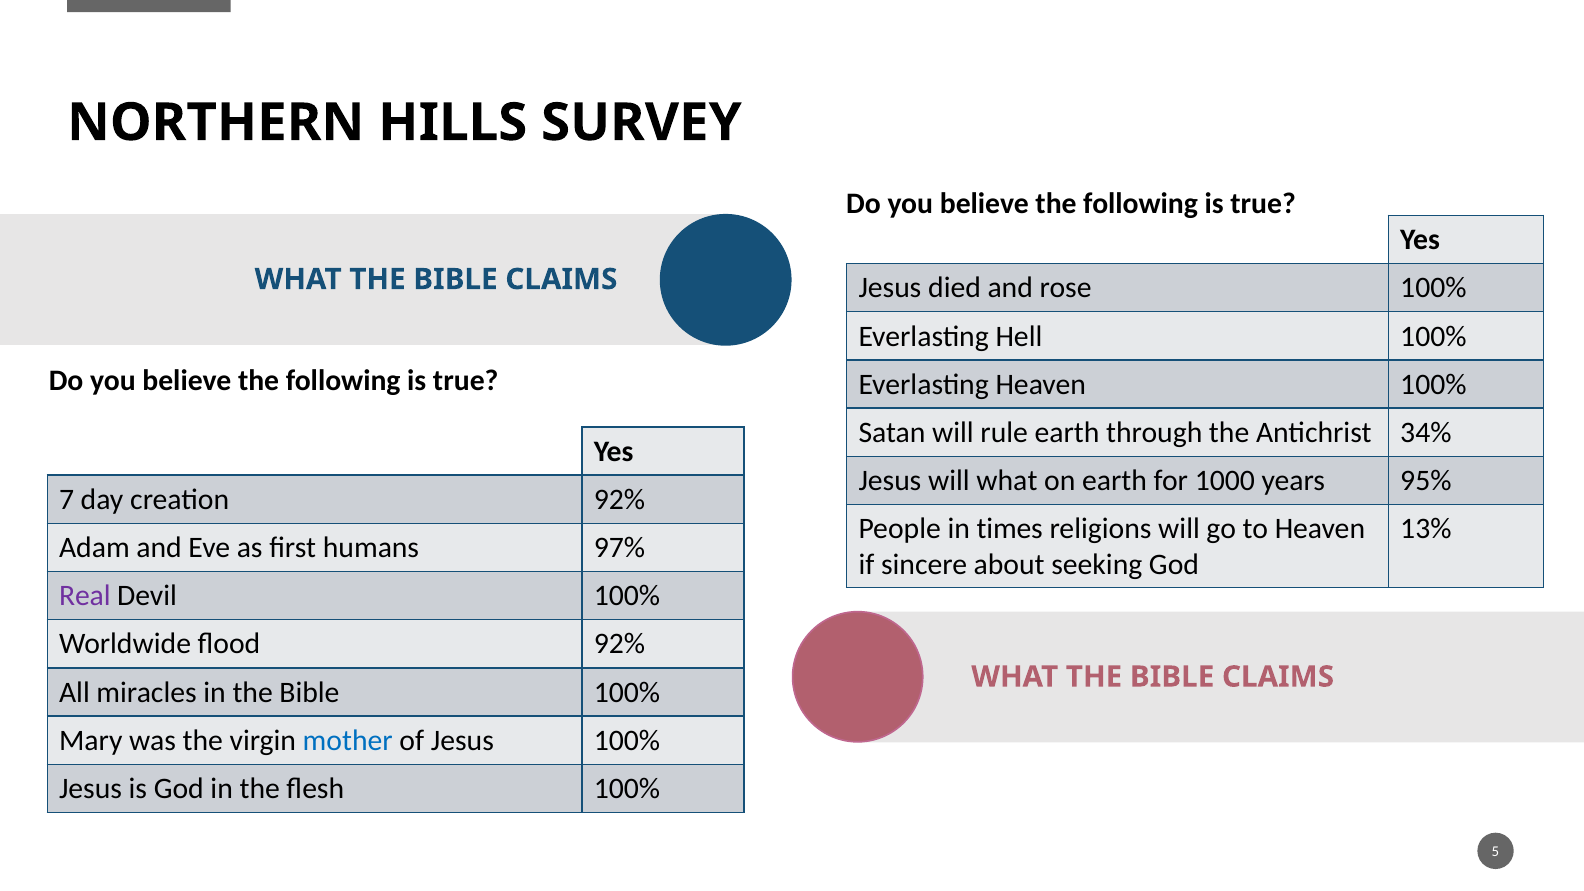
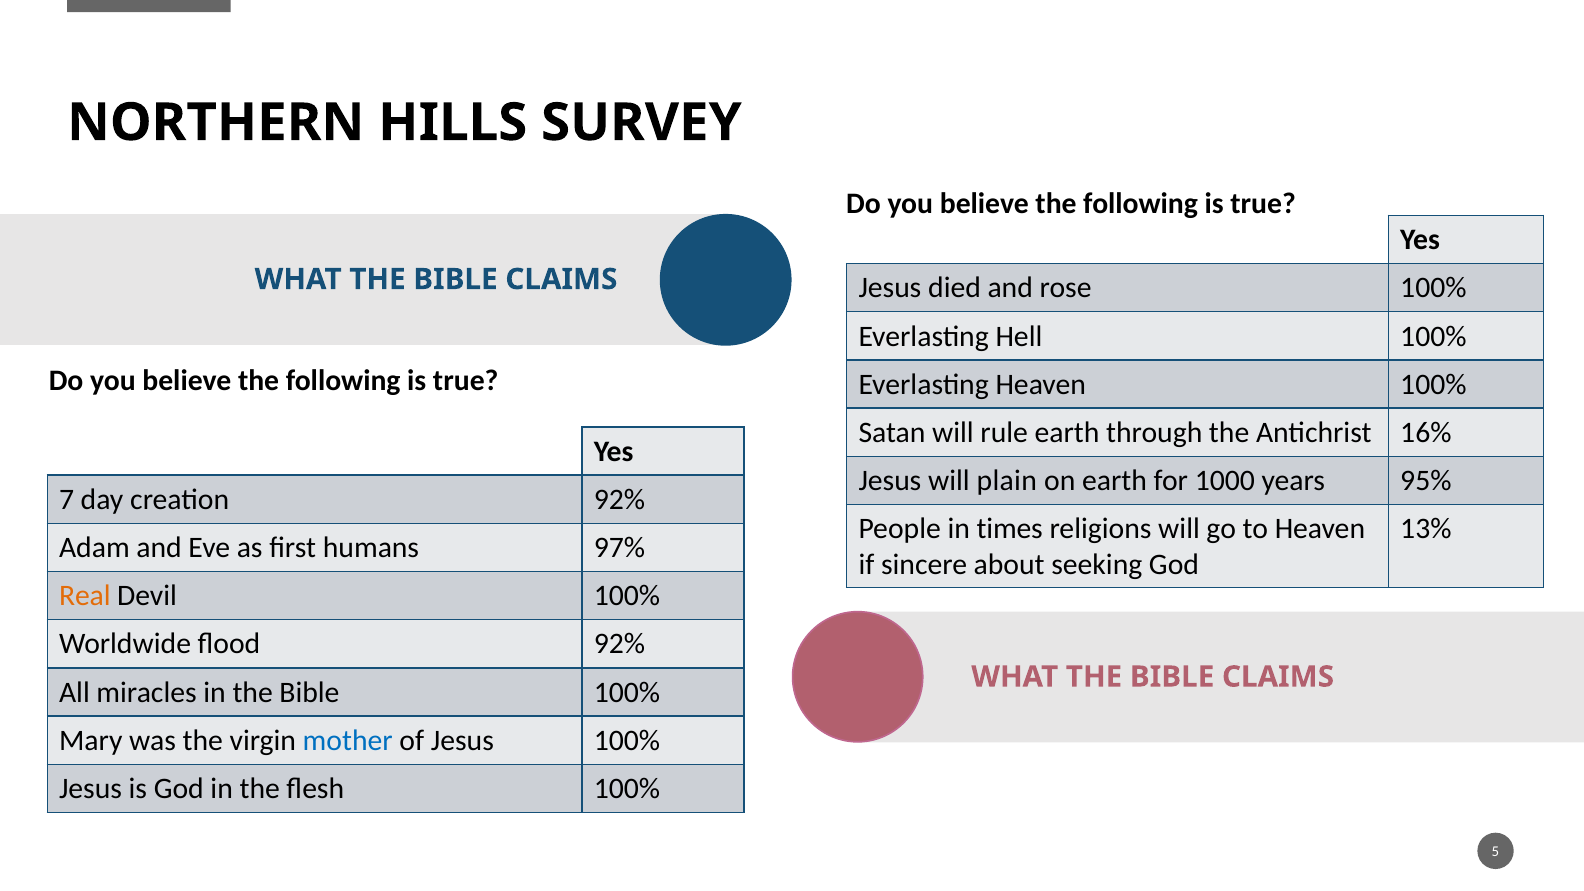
34%: 34% -> 16%
will what: what -> plain
Real colour: purple -> orange
